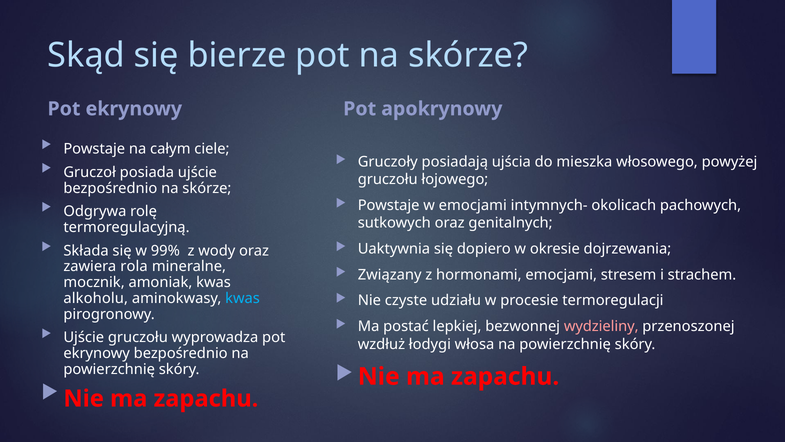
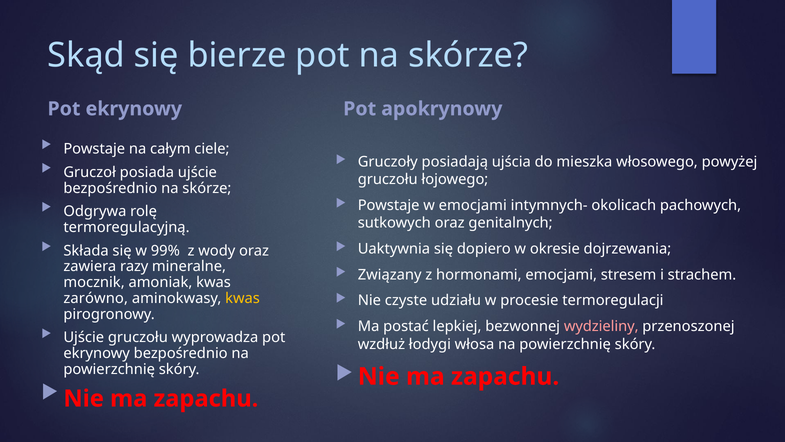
rola: rola -> razy
alkoholu: alkoholu -> zarówno
kwas at (243, 298) colour: light blue -> yellow
